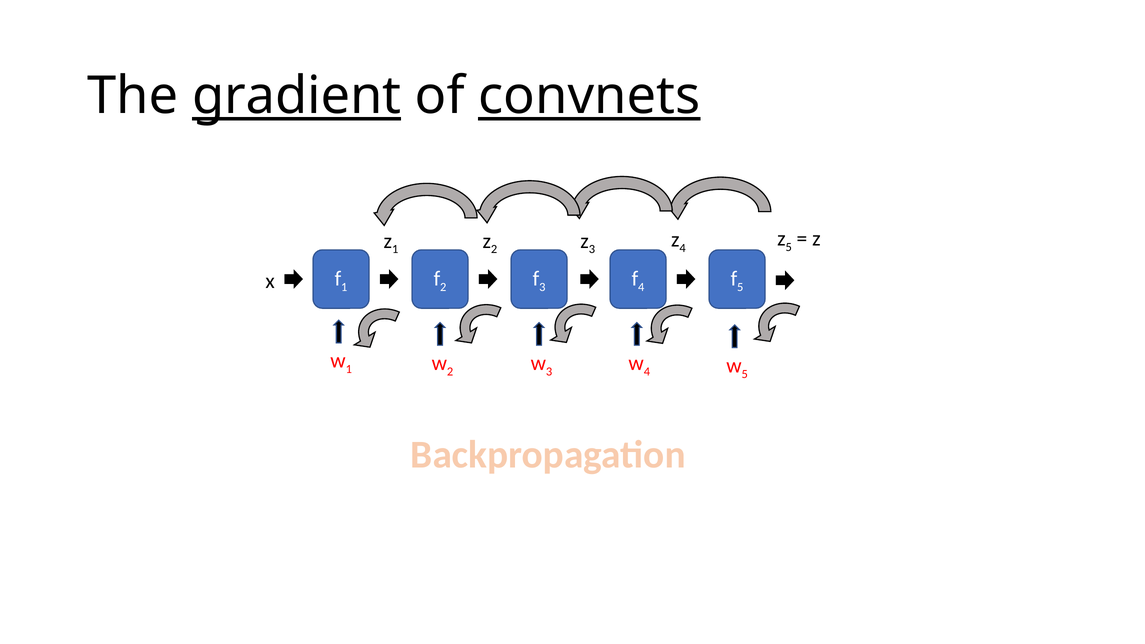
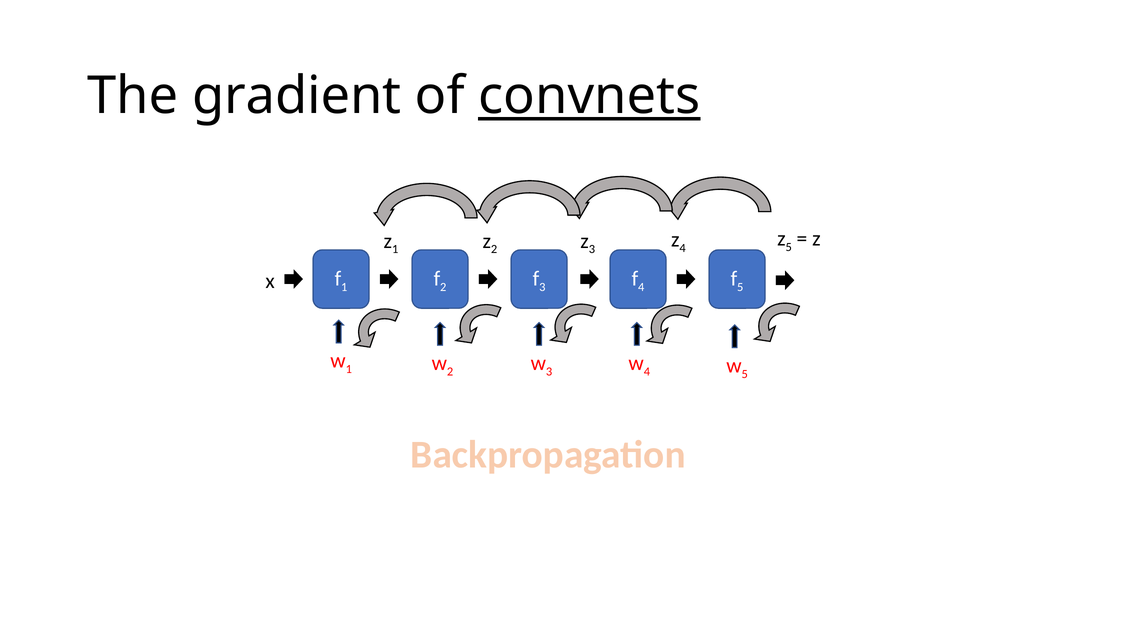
gradient underline: present -> none
